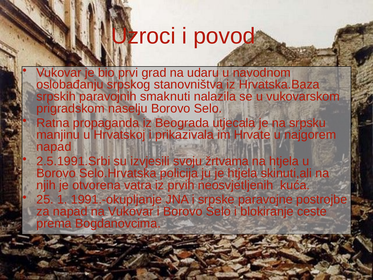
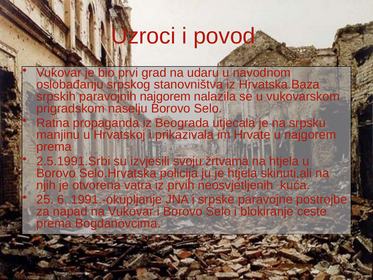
paravojnih smaknuti: smaknuti -> najgorem
napad at (54, 147): napad -> prema
1: 1 -> 6
